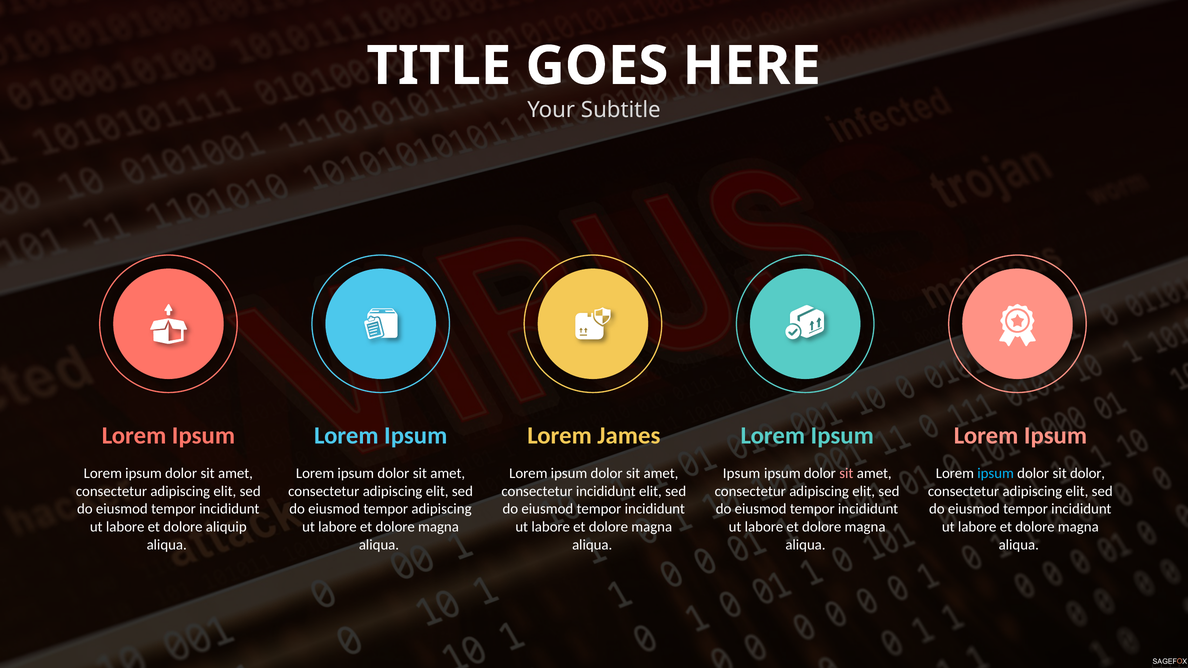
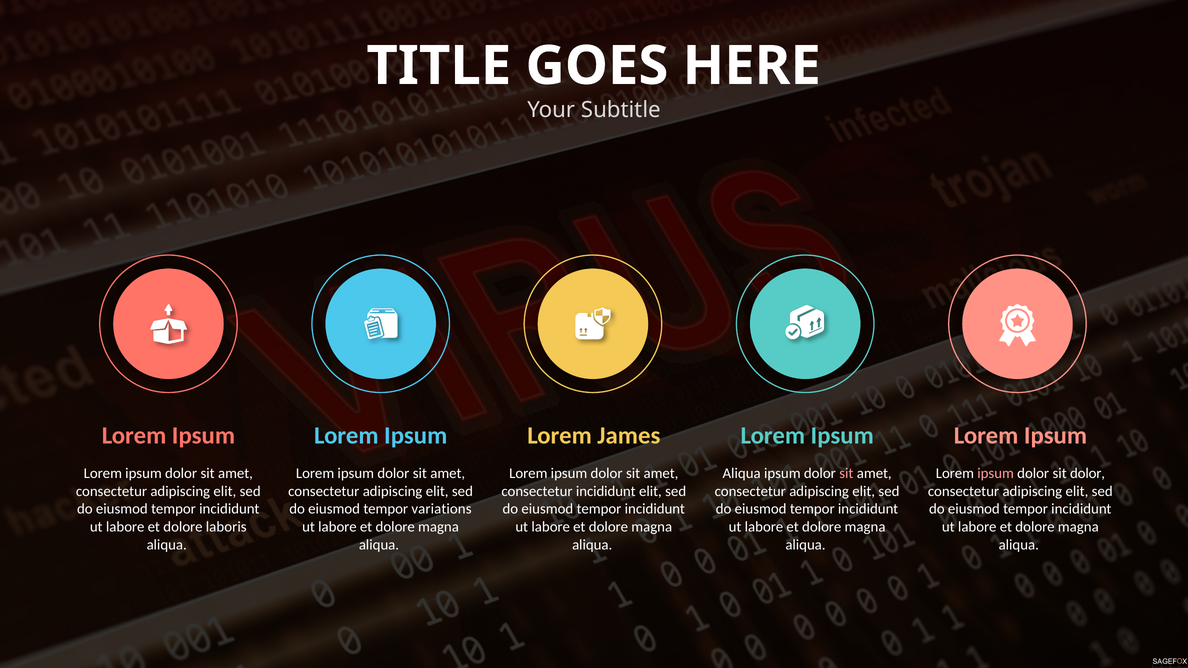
Ipsum at (742, 474): Ipsum -> Aliqua
ipsum at (996, 474) colour: light blue -> pink
tempor adipiscing: adipiscing -> variations
aliquip: aliquip -> laboris
